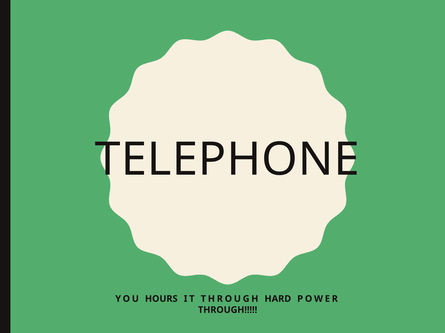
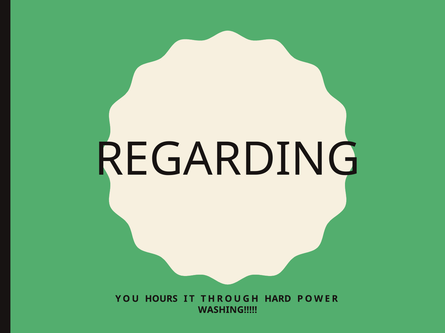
TELEPHONE: TELEPHONE -> REGARDING
THROUGH at (228, 311): THROUGH -> WASHING
